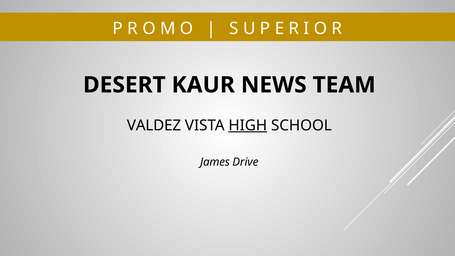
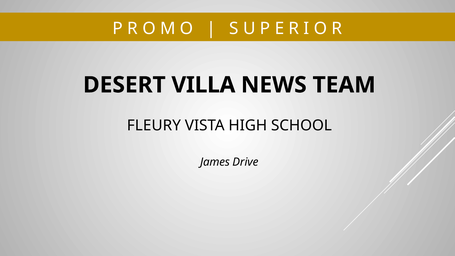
KAUR: KAUR -> VILLA
VALDEZ: VALDEZ -> FLEURY
HIGH underline: present -> none
